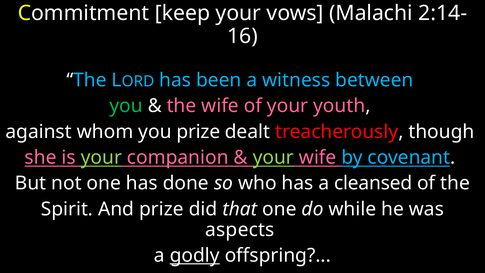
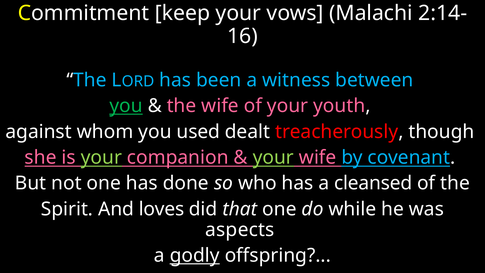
you at (126, 106) underline: none -> present
you prize: prize -> used
And prize: prize -> loves
